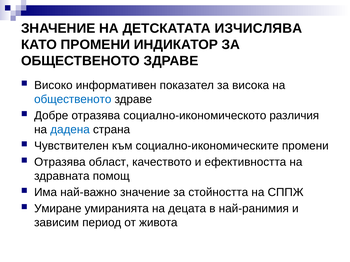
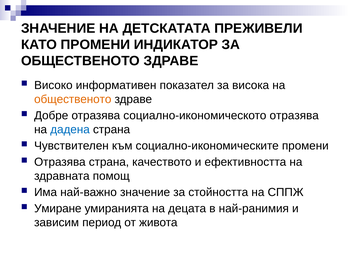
ИЗЧИСЛЯВА: ИЗЧИСЛЯВА -> ПРЕЖИВЕЛИ
общественото at (73, 99) colour: blue -> orange
социално-икономическото различия: различия -> отразява
Отразява област: област -> страна
